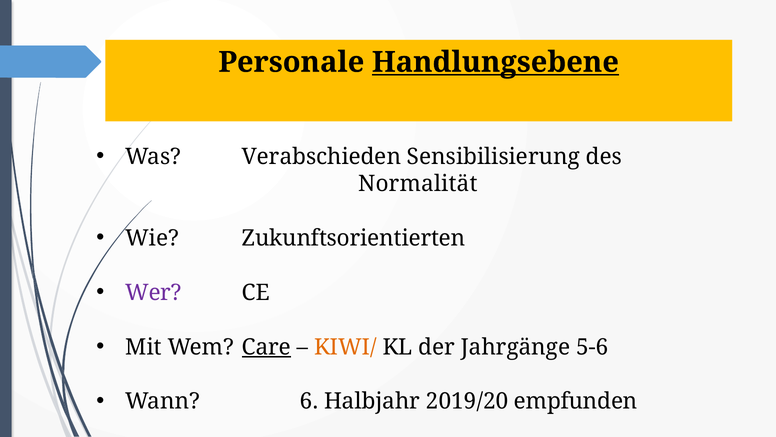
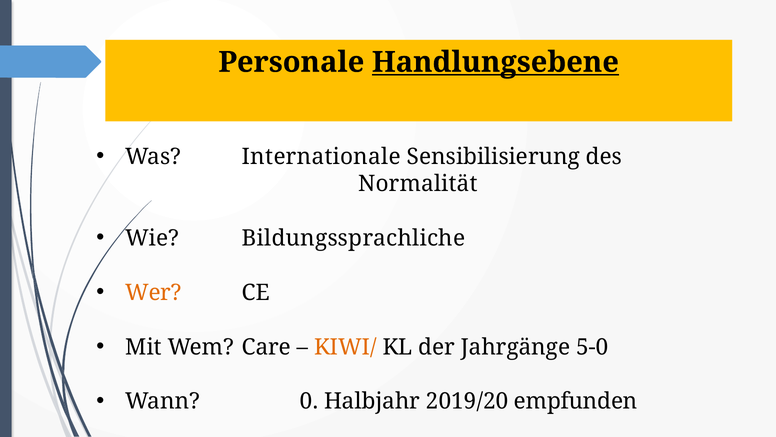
Verabschieden: Verabschieden -> Internationale
Zukunftsorientierten: Zukunftsorientierten -> Bildungssprachliche
Wer colour: purple -> orange
Care underline: present -> none
5-6: 5-6 -> 5-0
6: 6 -> 0
